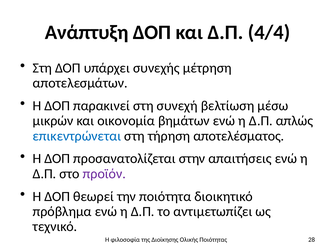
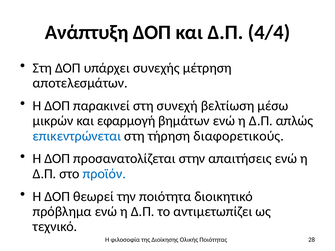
οικονομία: οικονομία -> εφαρμογή
αποτελέσματος: αποτελέσματος -> διαφορετικούς
προϊόν colour: purple -> blue
